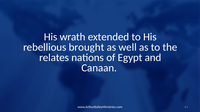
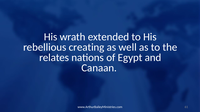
brought: brought -> creating
